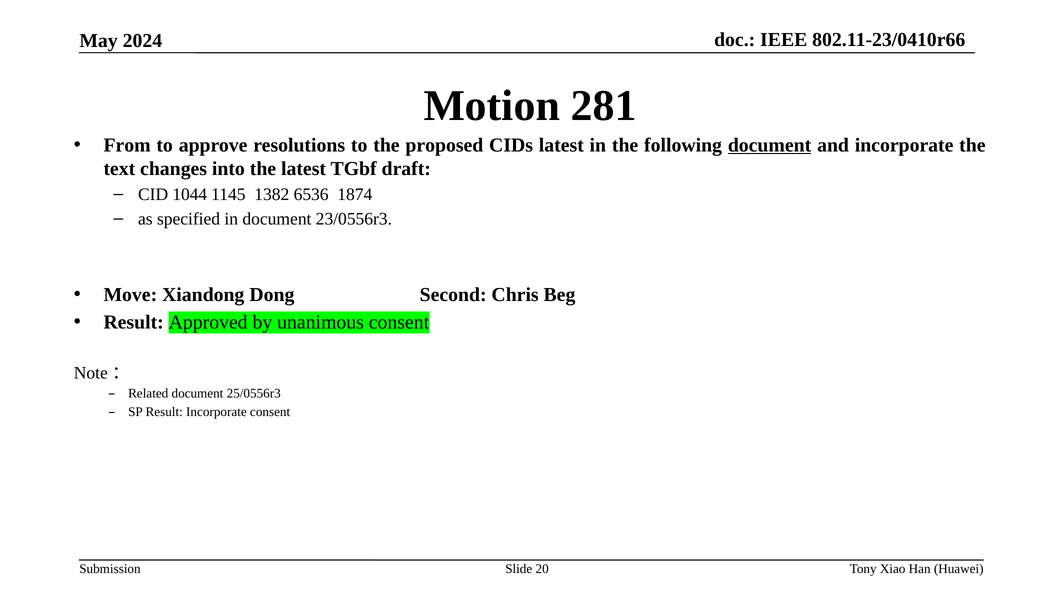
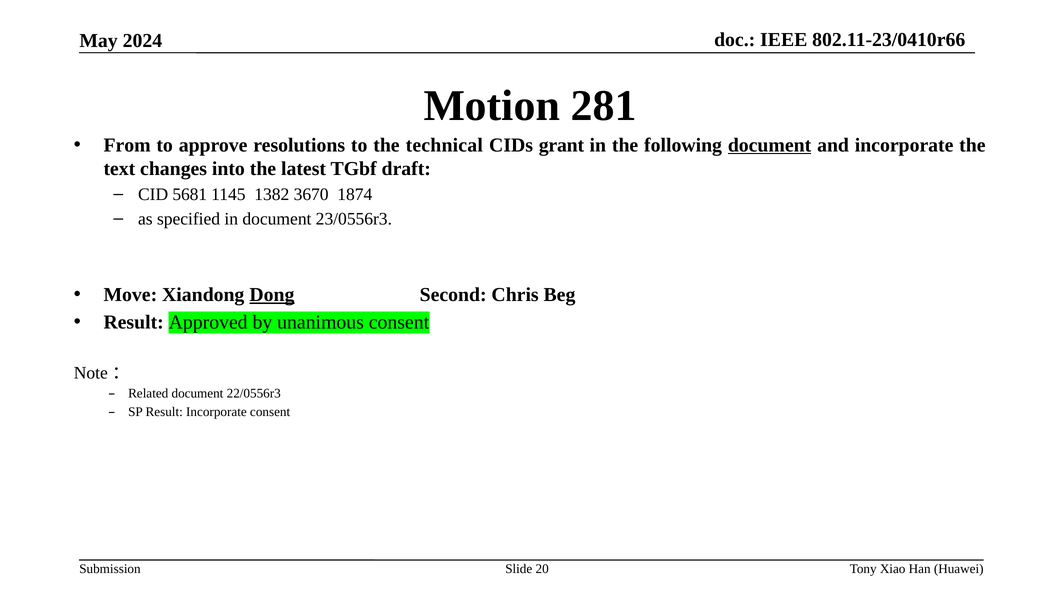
proposed: proposed -> technical
CIDs latest: latest -> grant
1044: 1044 -> 5681
6536: 6536 -> 3670
Dong underline: none -> present
25/0556r3: 25/0556r3 -> 22/0556r3
